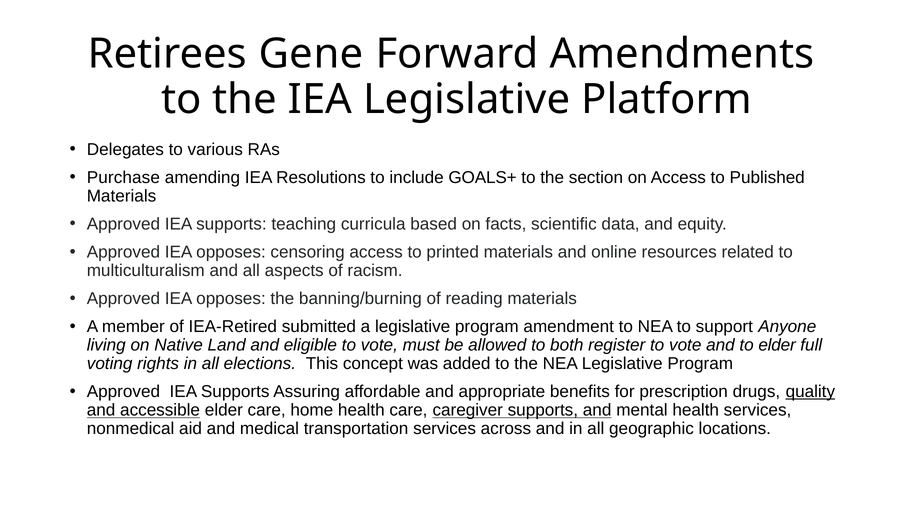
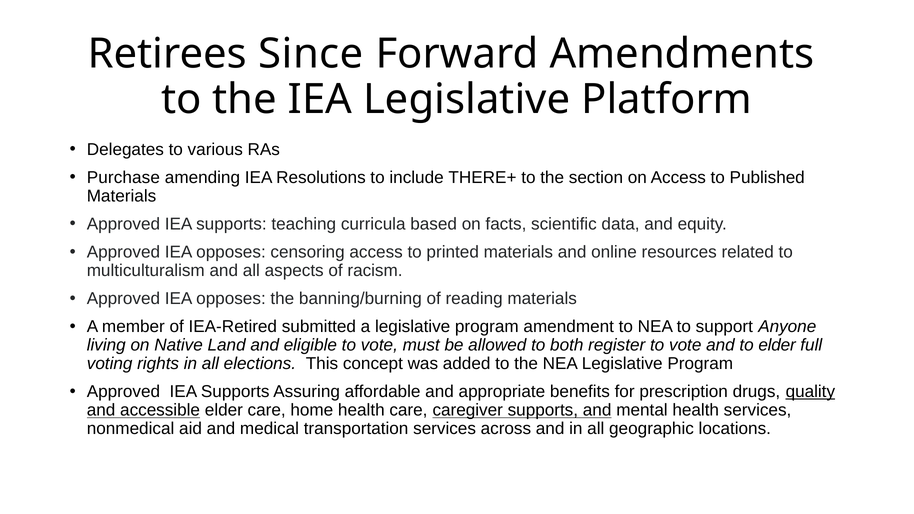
Gene: Gene -> Since
GOALS+: GOALS+ -> THERE+
